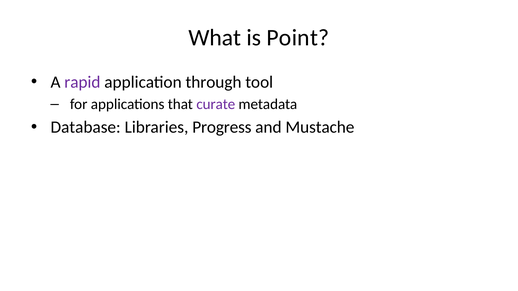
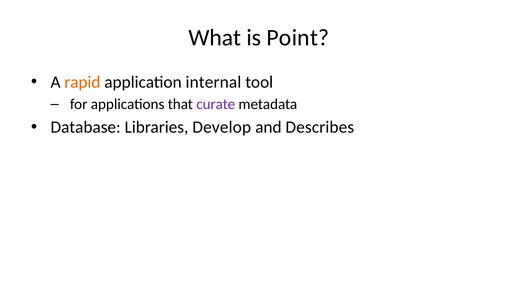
rapid colour: purple -> orange
through: through -> internal
Progress: Progress -> Develop
Mustache: Mustache -> Describes
